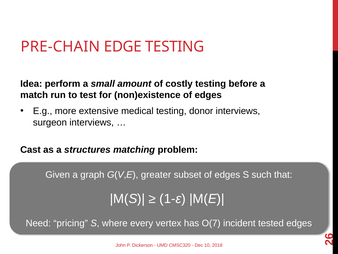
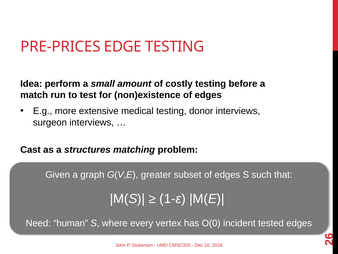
PRE-CHAIN: PRE-CHAIN -> PRE-PRICES
pricing: pricing -> human
O(7: O(7 -> O(0
